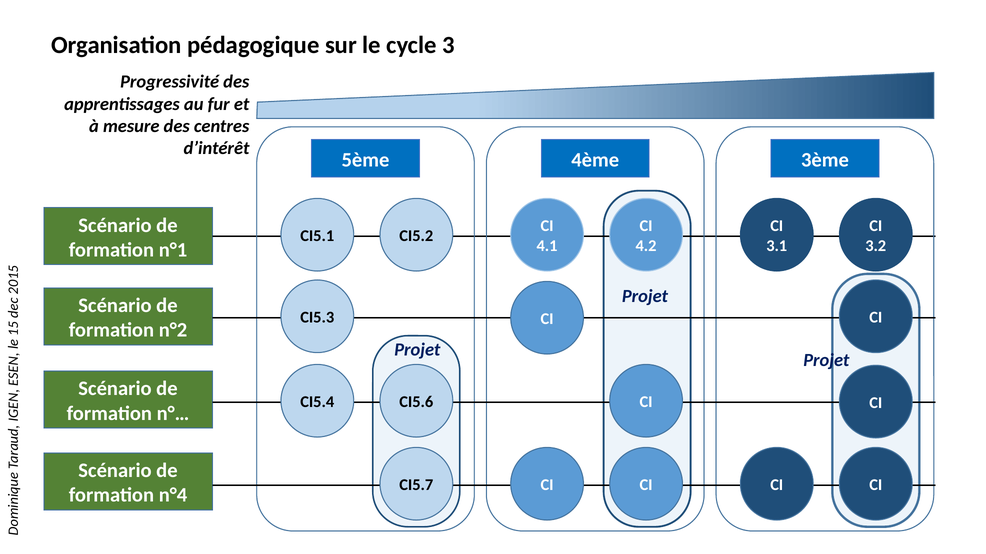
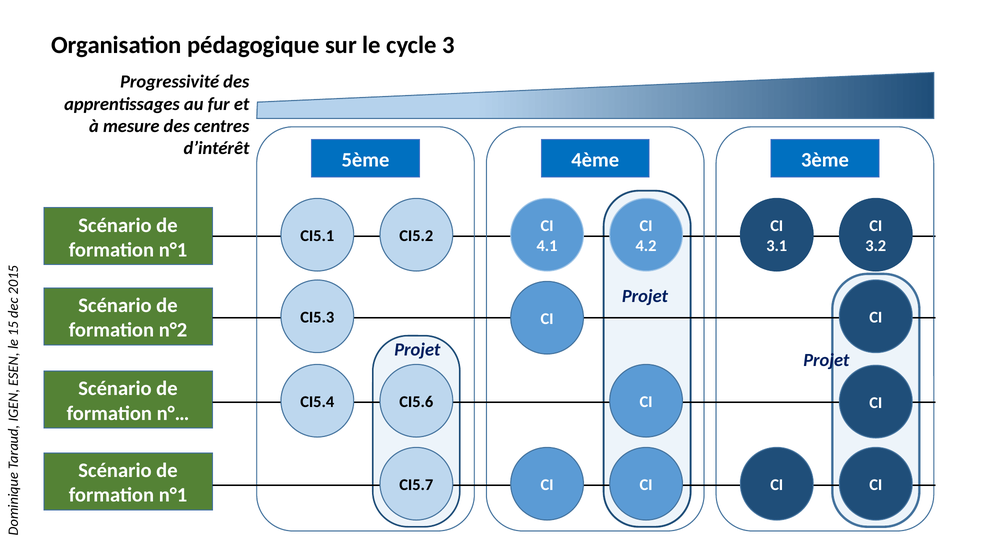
n°4 at (173, 496): n°4 -> n°1
